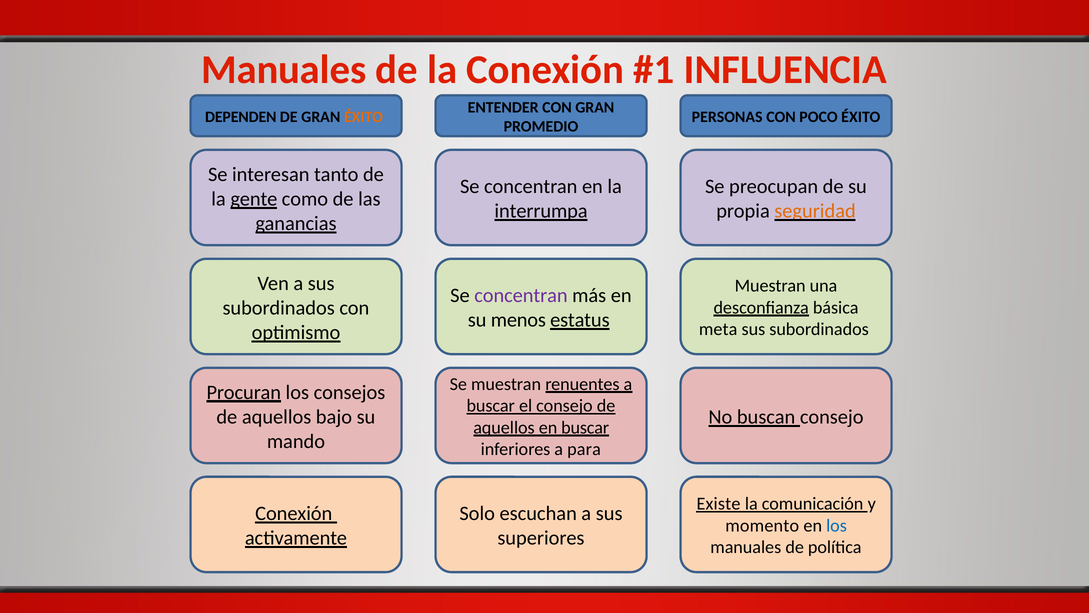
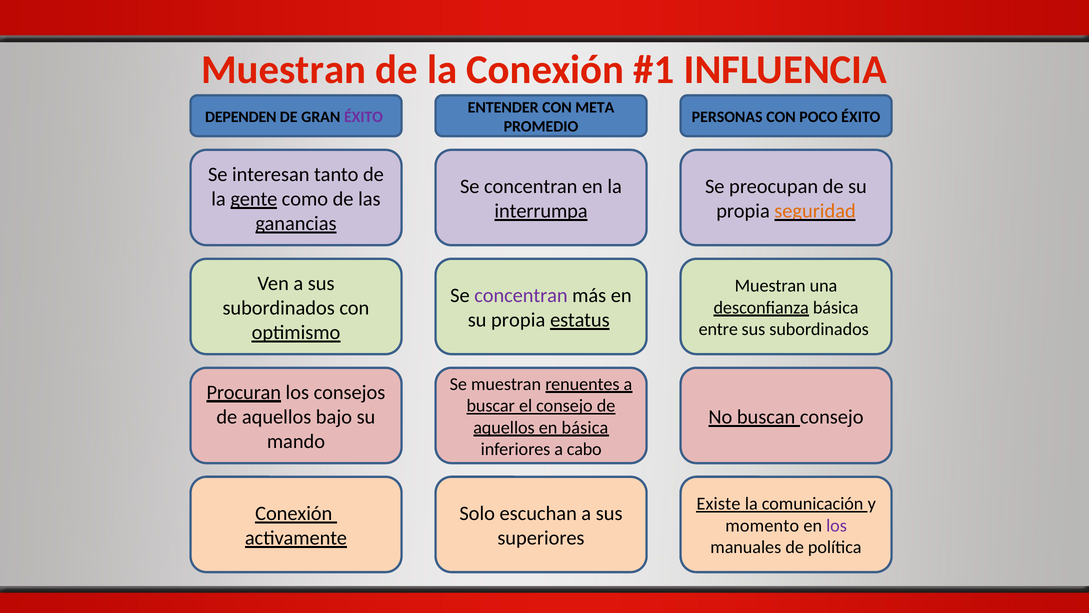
Manuales at (284, 70): Manuales -> Muestran
CON GRAN: GRAN -> META
ÉXITO at (363, 117) colour: orange -> purple
menos at (518, 320): menos -> propia
meta: meta -> entre
en buscar: buscar -> básica
para: para -> cabo
los at (836, 525) colour: blue -> purple
